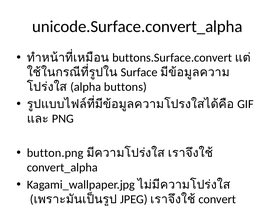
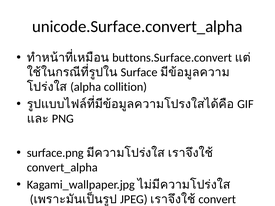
buttons: buttons -> collition
button.png: button.png -> surface.png
